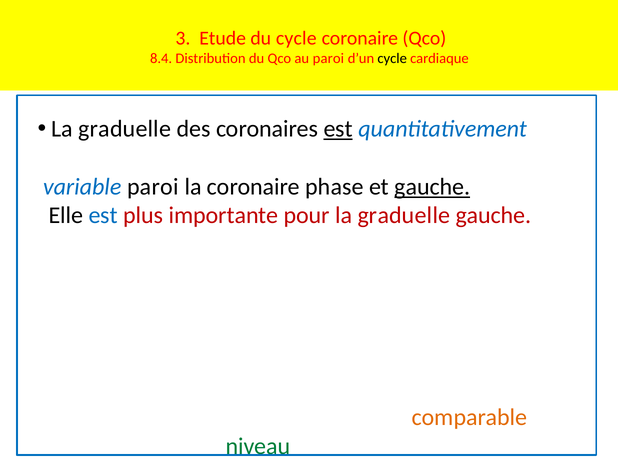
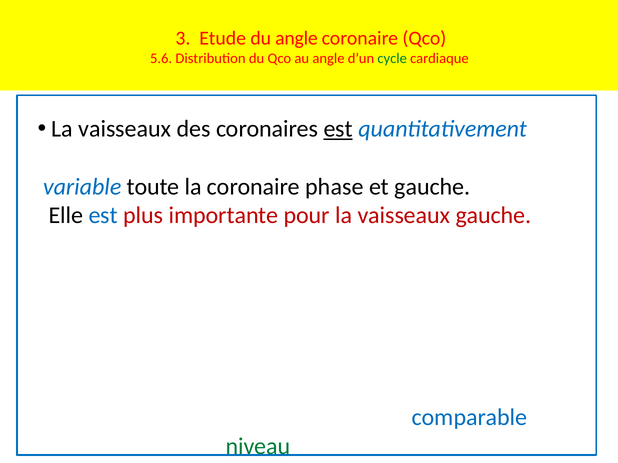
du cycle: cycle -> angle
8.4: 8.4 -> 5.6
au paroi: paroi -> angle
cycle at (392, 58) colour: black -> green
graduelle at (125, 129): graduelle -> vaisseaux
variable paroi: paroi -> toute
gauche at (432, 187) underline: present -> none
pour la graduelle: graduelle -> vaisseaux
comparable colour: orange -> blue
